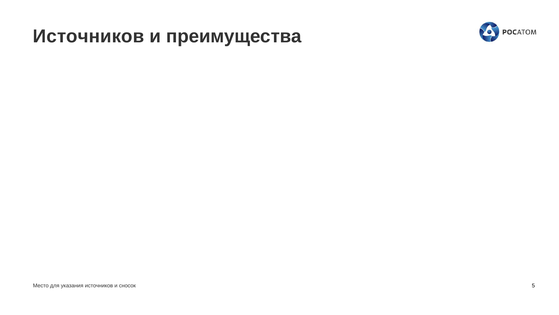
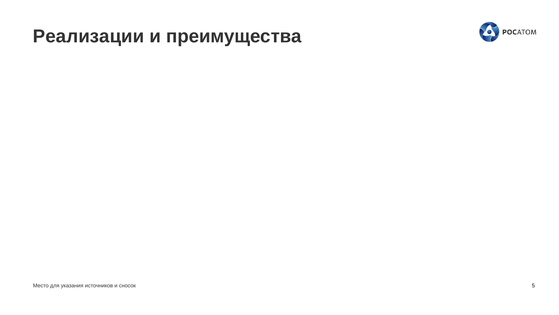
Источников at (89, 36): Источников -> Реализации
